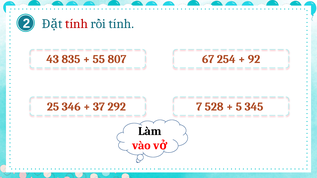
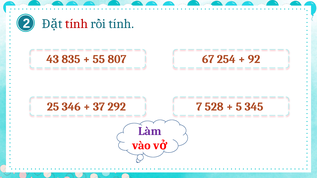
Làm colour: black -> purple
